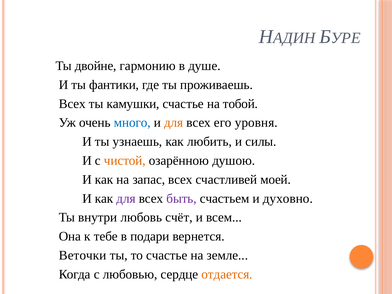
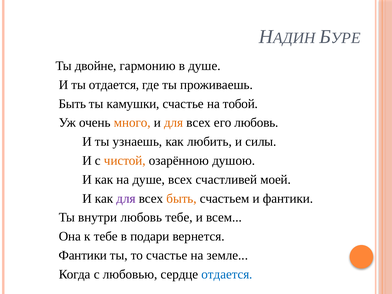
ты фантики: фантики -> отдается
Всех at (72, 104): Всех -> Быть
много colour: blue -> orange
его уровня: уровня -> любовь
на запас: запас -> душе
быть at (182, 198) colour: purple -> orange
и духовно: духовно -> фантики
любовь счёт: счёт -> тебе
Веточки at (83, 255): Веточки -> Фантики
отдается at (227, 274) colour: orange -> blue
